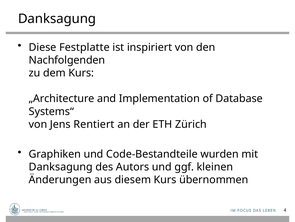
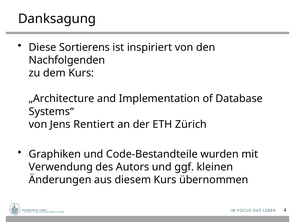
Festplatte: Festplatte -> Sortierens
Danksagung at (61, 166): Danksagung -> Verwendung
